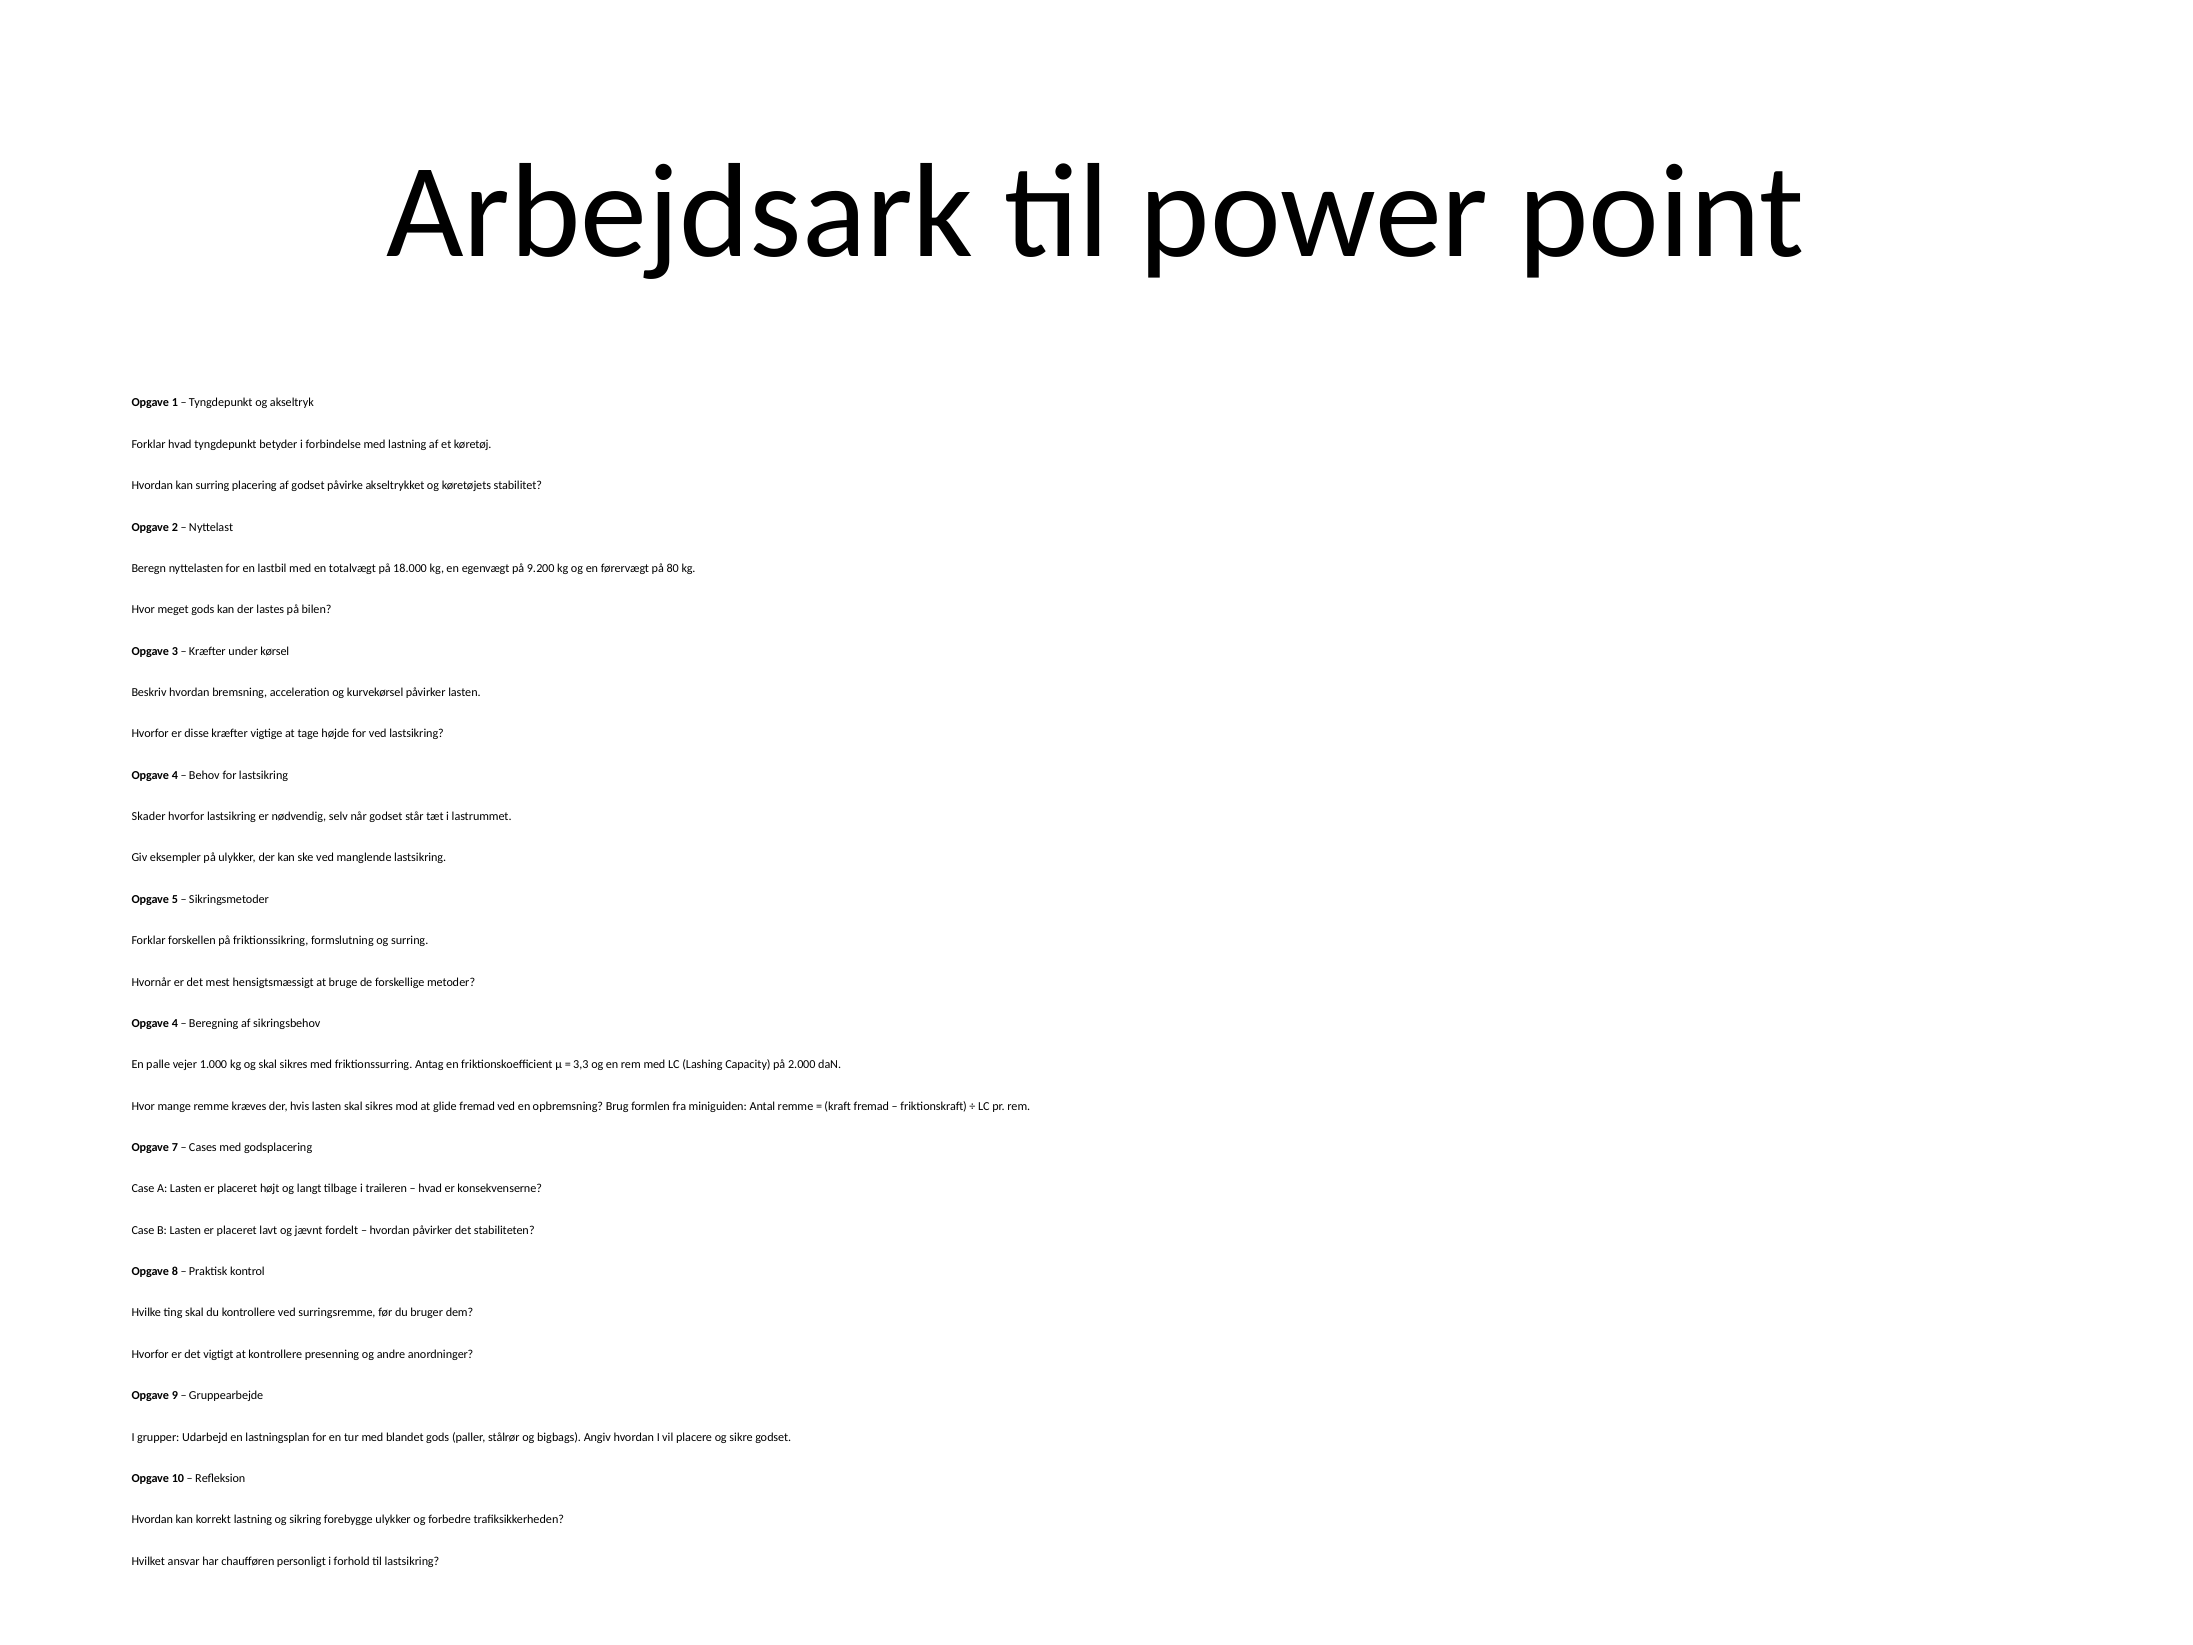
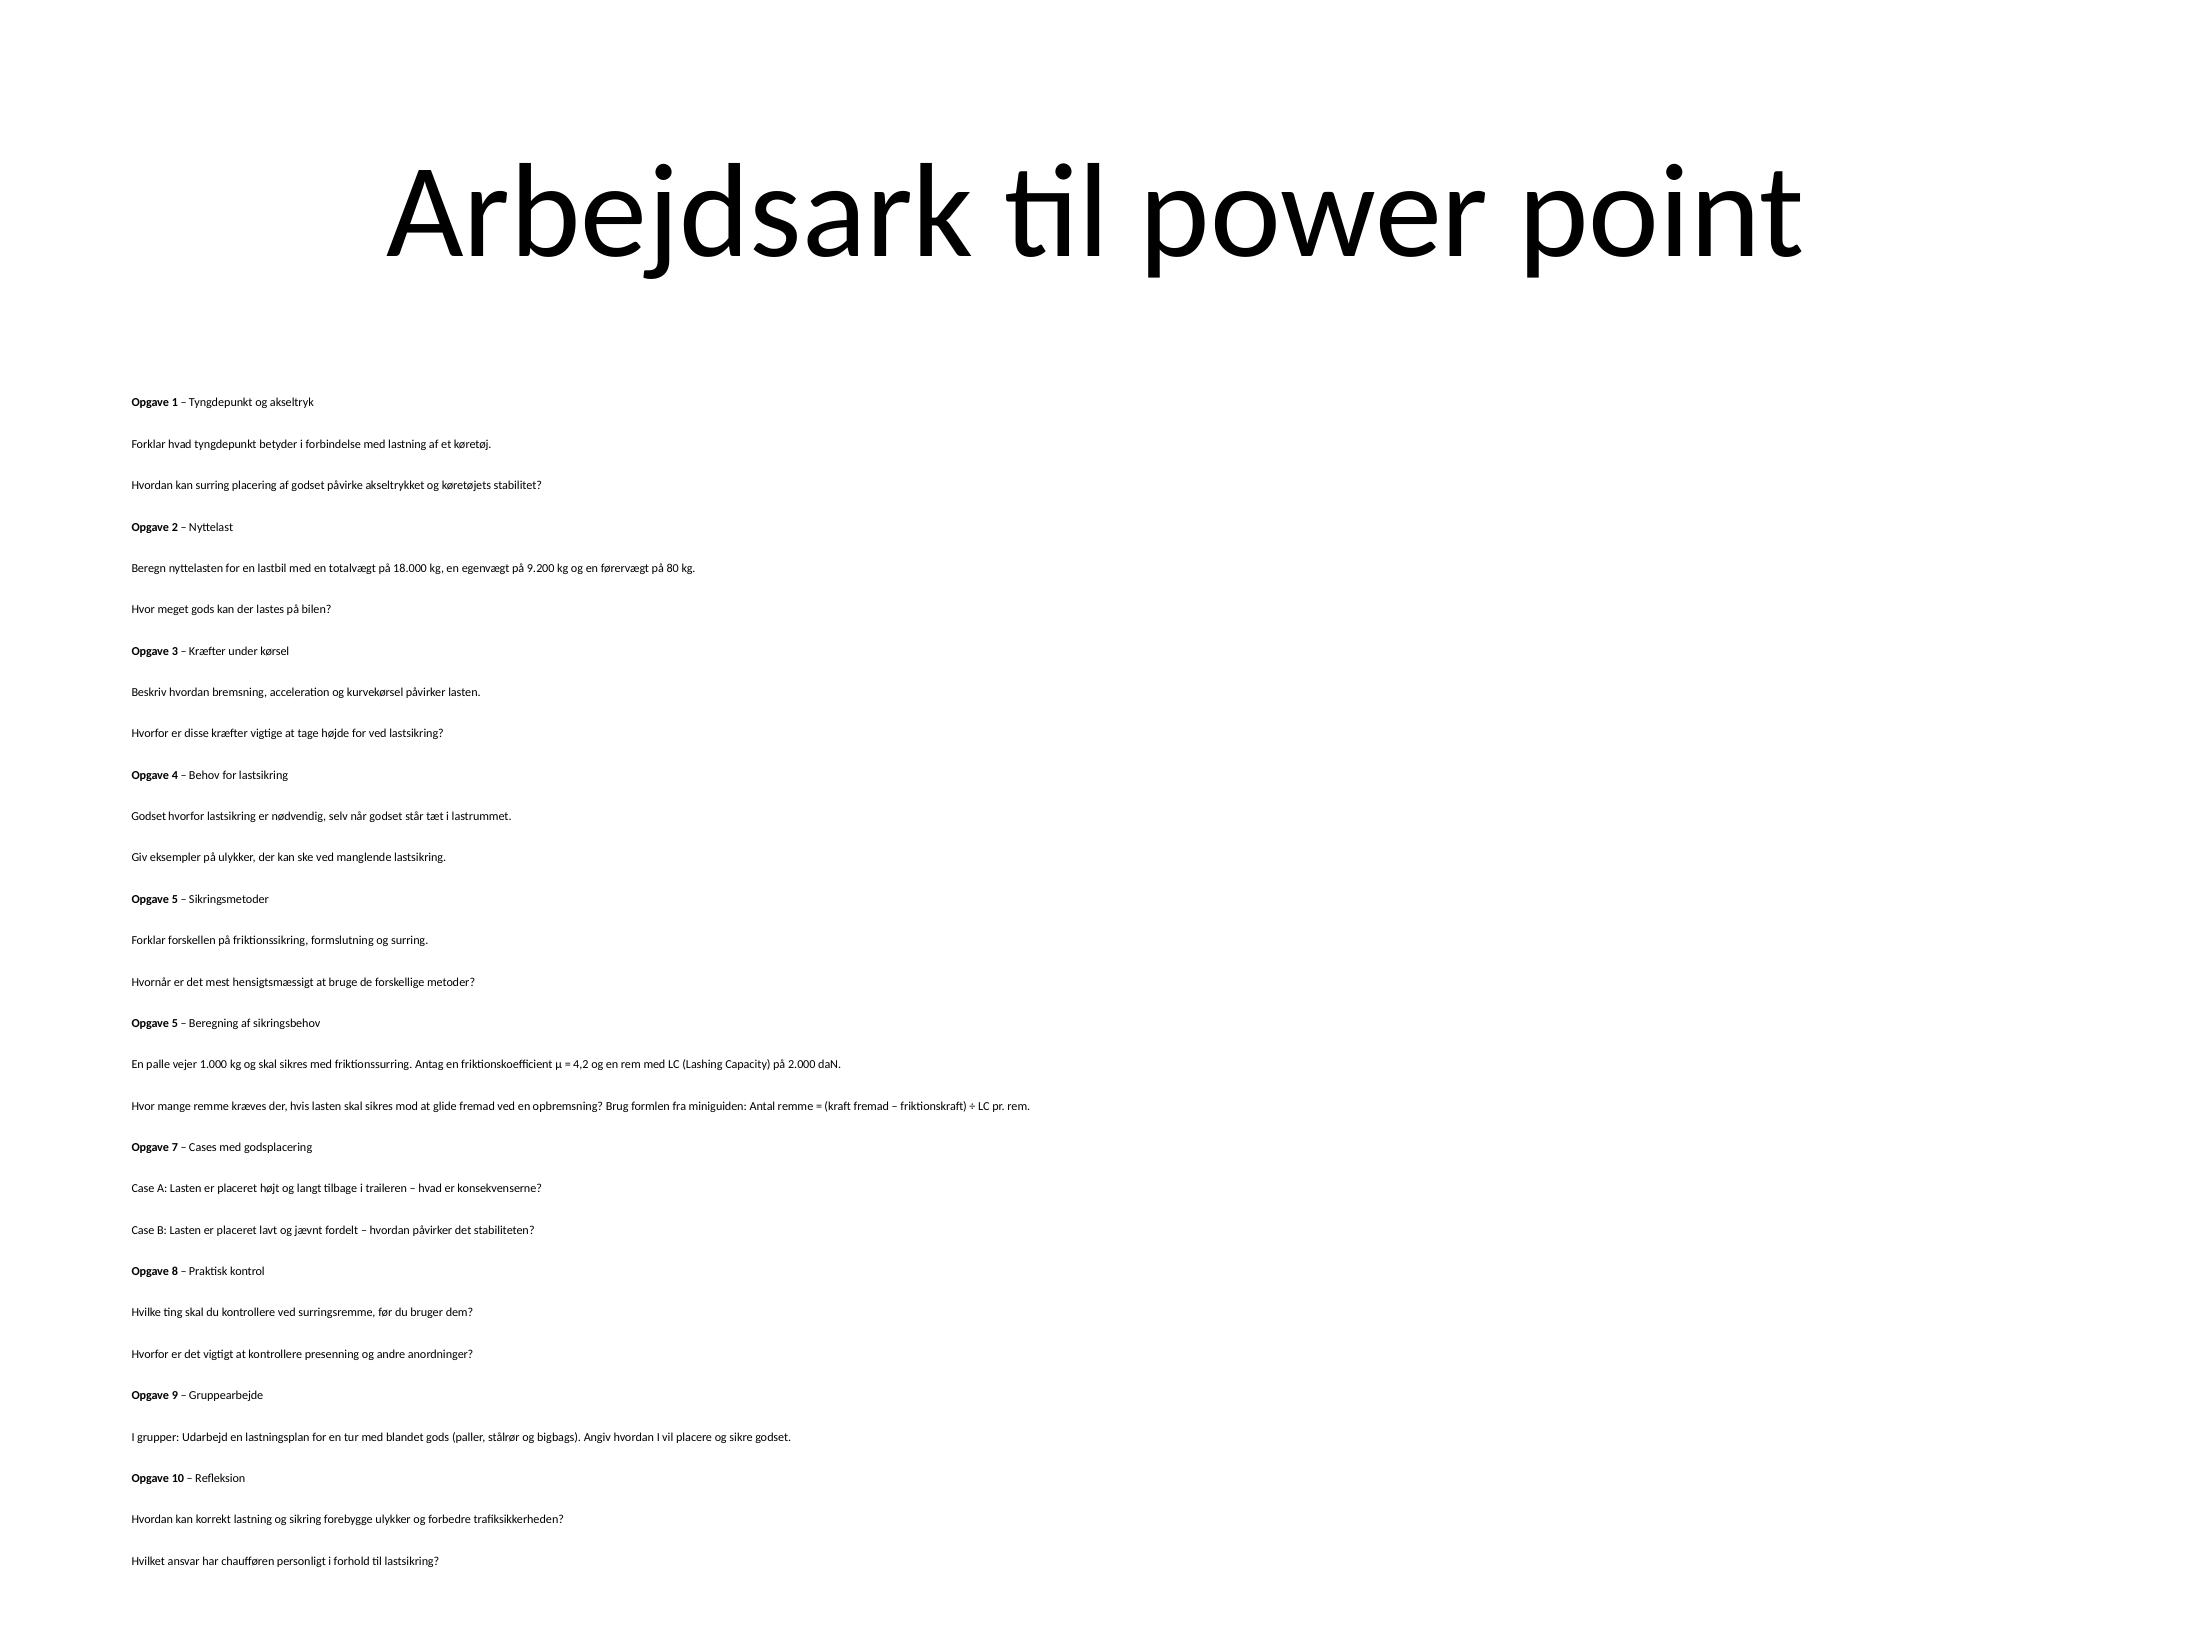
Skader at (149, 816): Skader -> Godset
4 at (175, 1023): 4 -> 5
3,3: 3,3 -> 4,2
